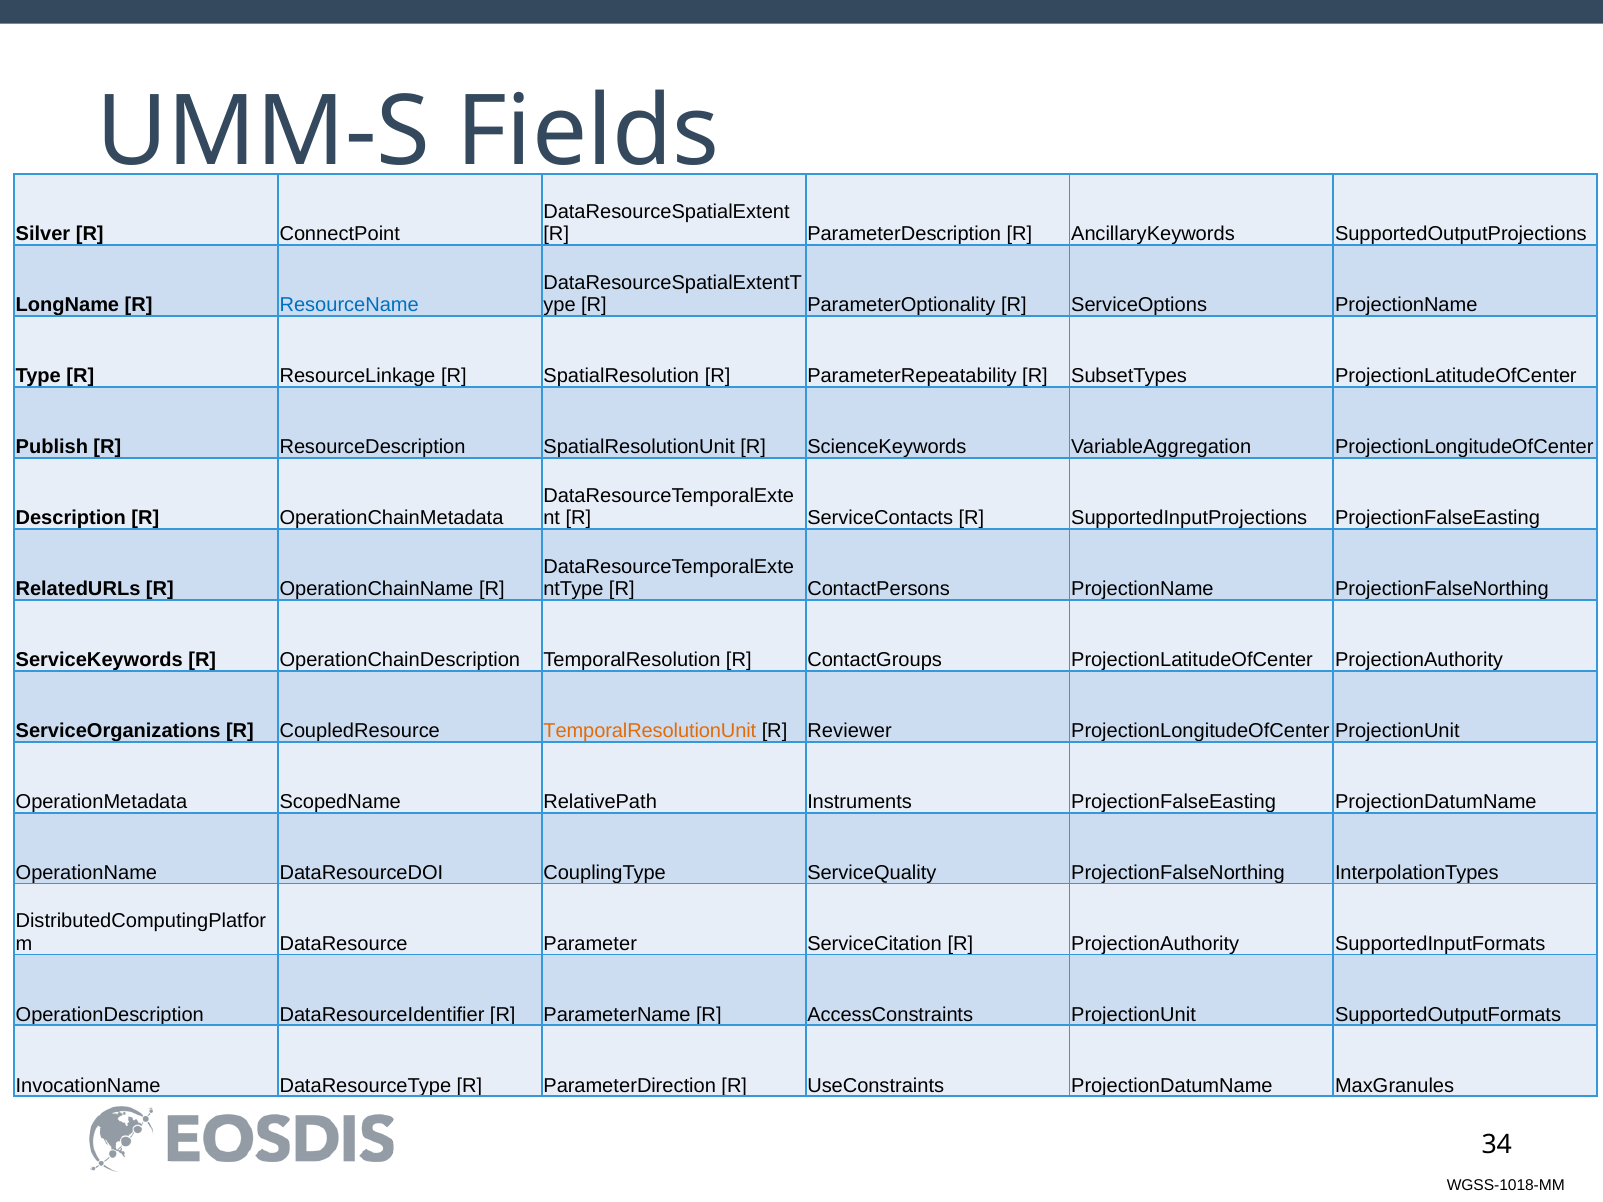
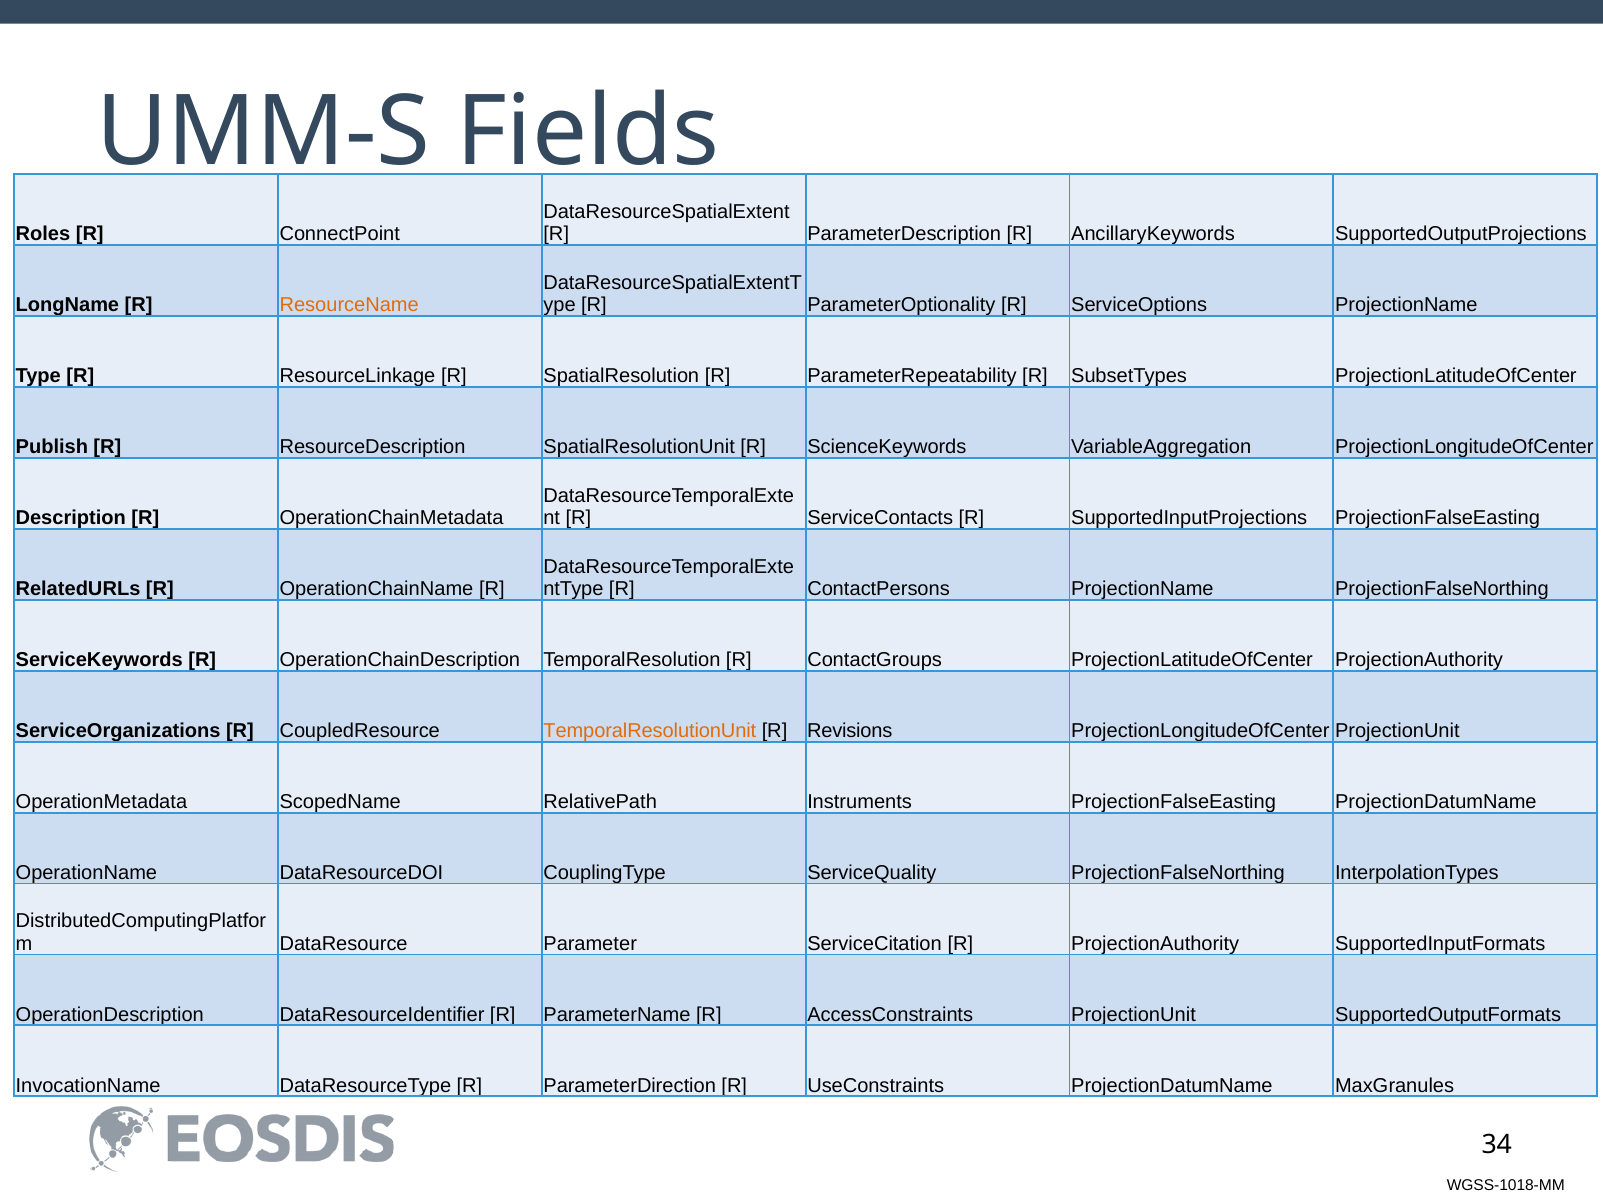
Silver: Silver -> Roles
ResourceName colour: blue -> orange
Reviewer: Reviewer -> Revisions
